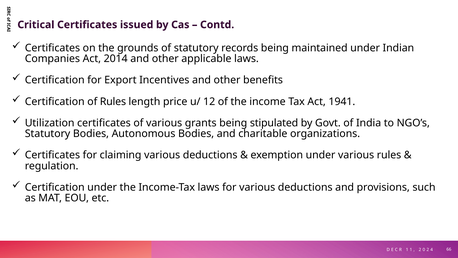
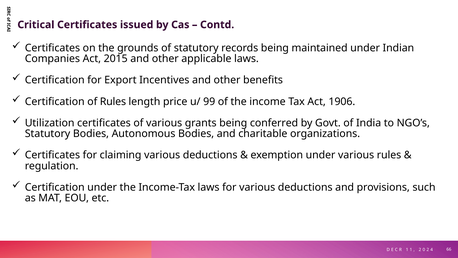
2014: 2014 -> 2015
12: 12 -> 99
1941: 1941 -> 1906
stipulated: stipulated -> conferred
